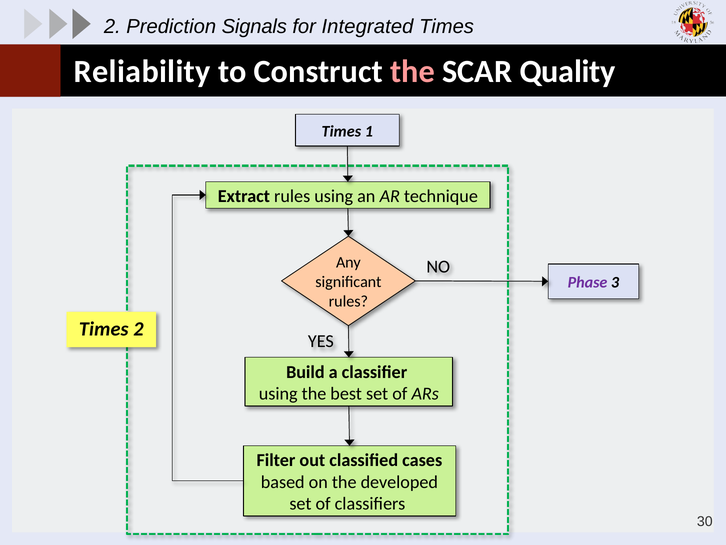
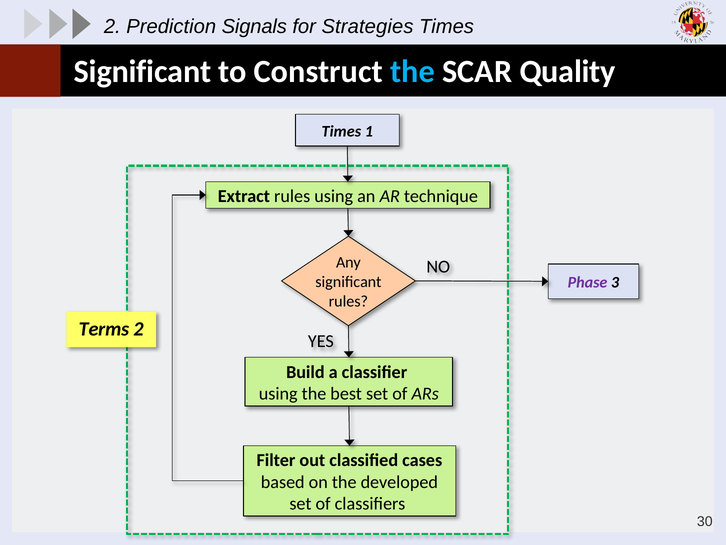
Integrated: Integrated -> Strategies
Reliability at (142, 71): Reliability -> Significant
the at (412, 71) colour: pink -> light blue
Times at (104, 329): Times -> Terms
